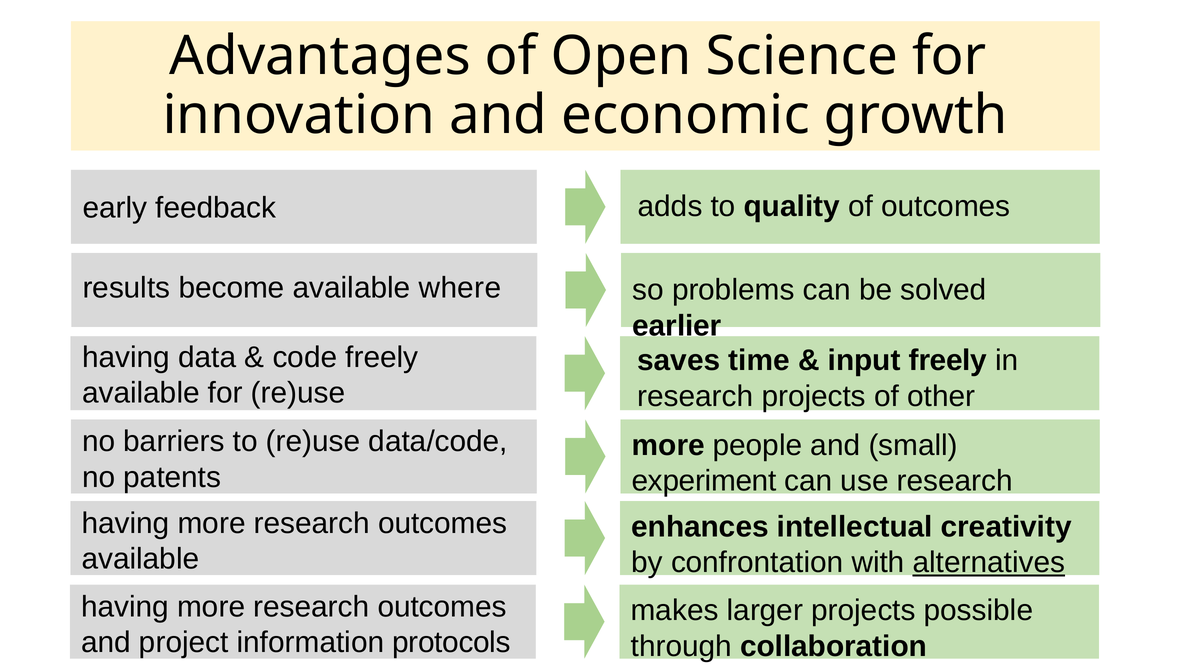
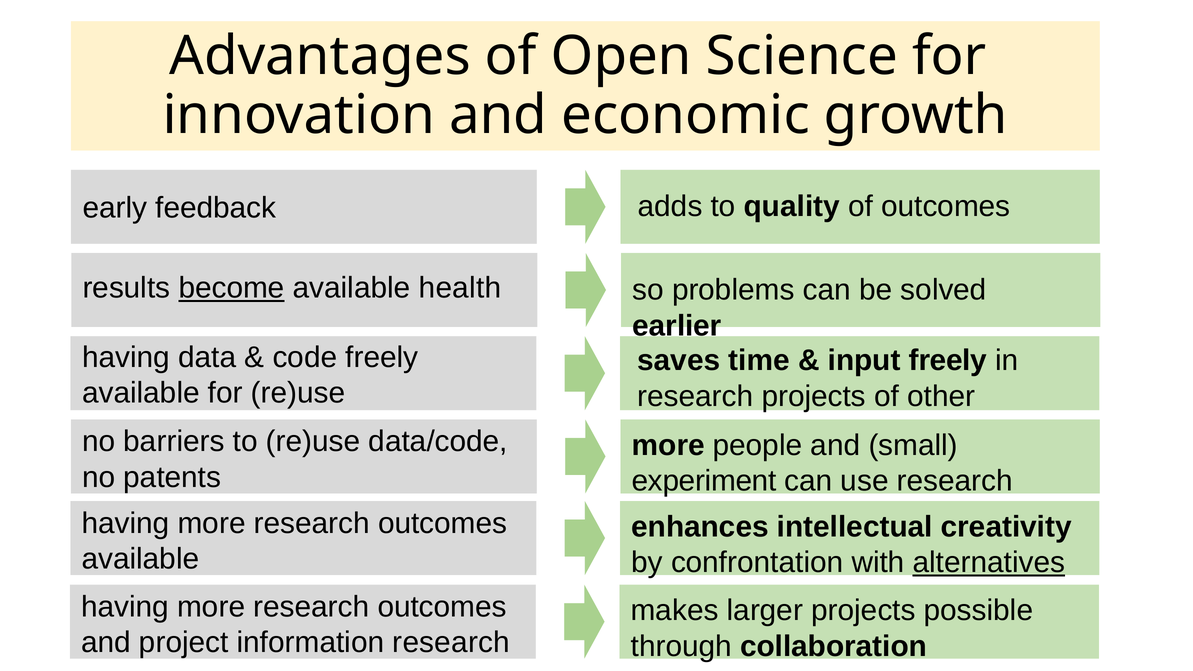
become underline: none -> present
where: where -> health
information protocols: protocols -> research
